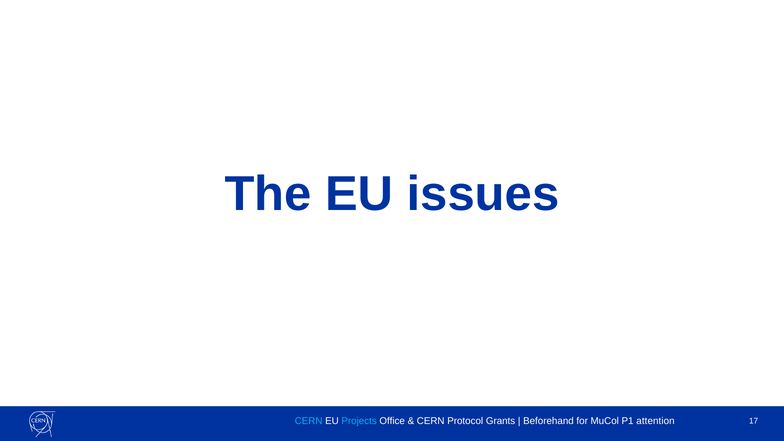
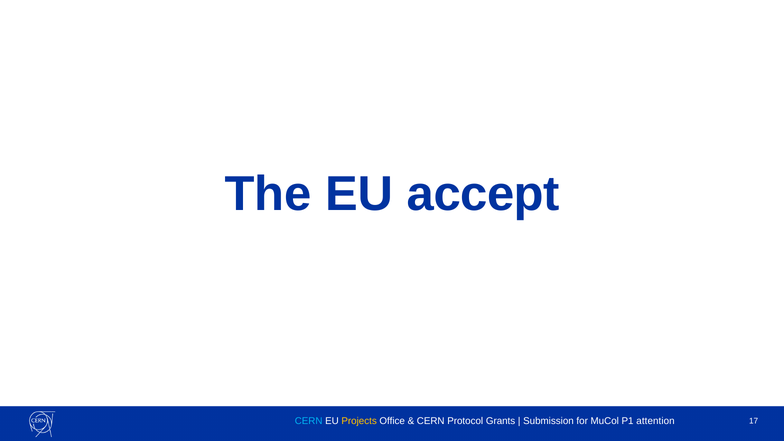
issues: issues -> accept
Projects colour: light blue -> yellow
Beforehand: Beforehand -> Submission
